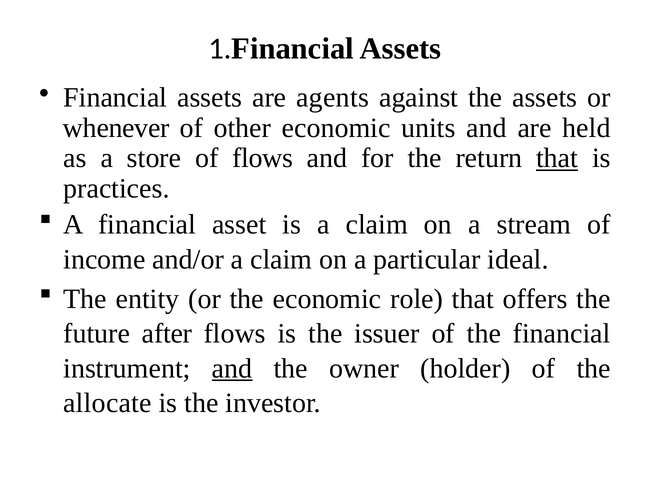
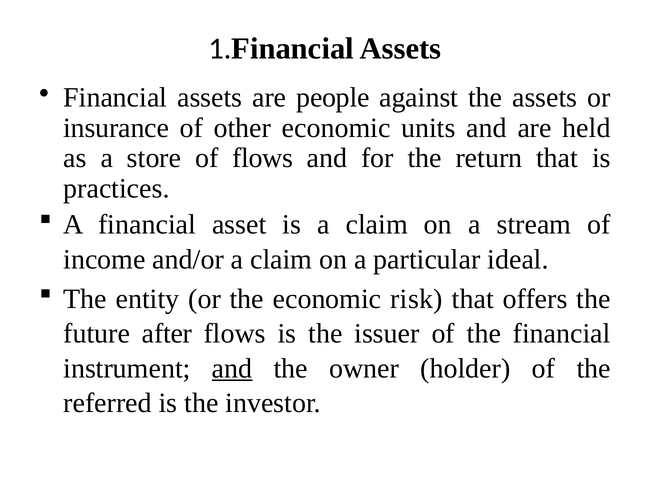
agents: agents -> people
whenever: whenever -> insurance
that at (557, 158) underline: present -> none
role: role -> risk
allocate: allocate -> referred
